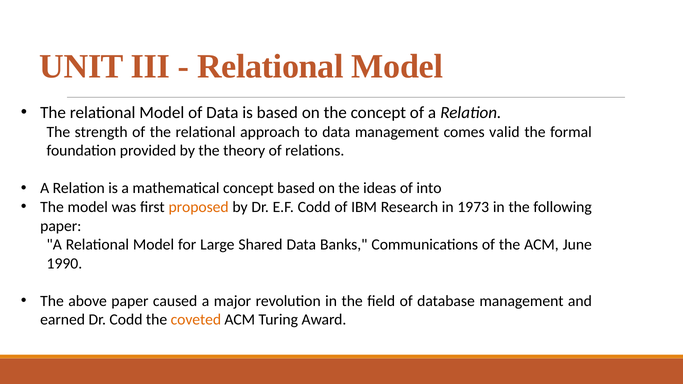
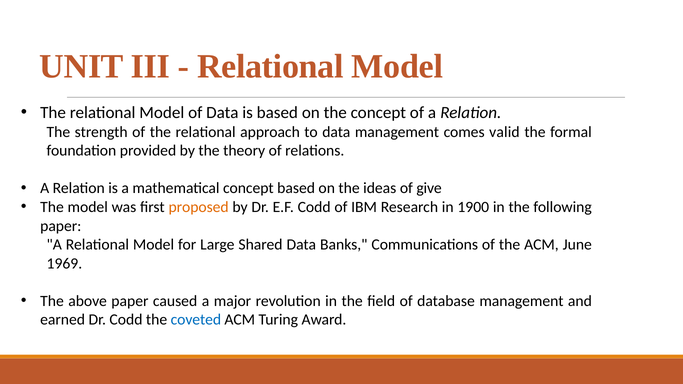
into: into -> give
1973: 1973 -> 1900
1990: 1990 -> 1969
coveted colour: orange -> blue
